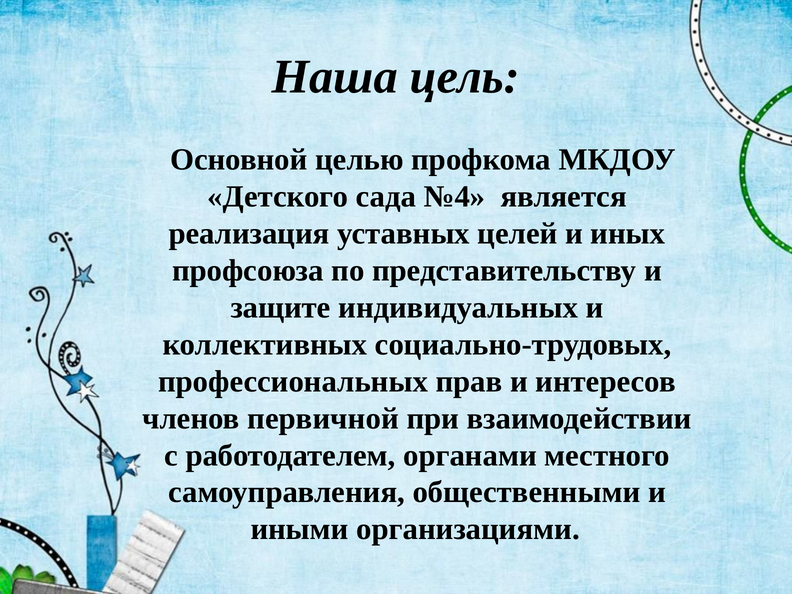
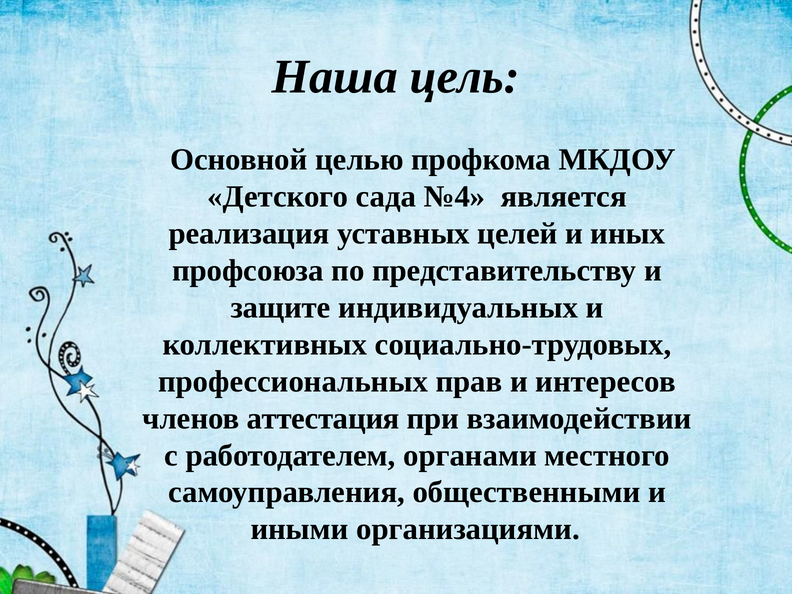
первичной: первичной -> аттестация
